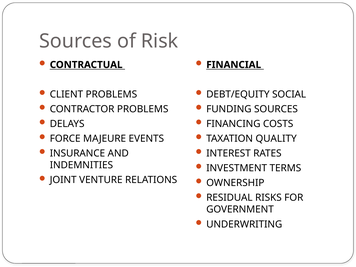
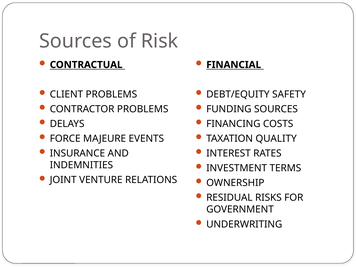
SOCIAL: SOCIAL -> SAFETY
